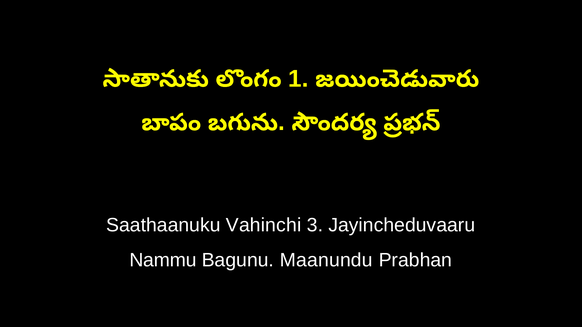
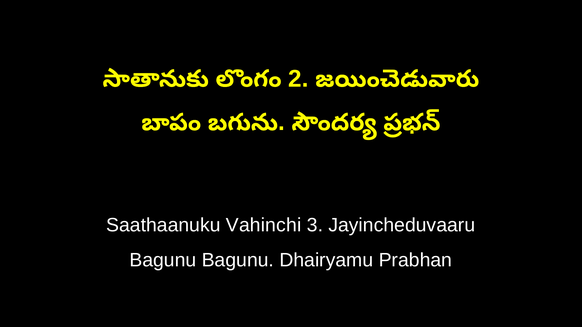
1: 1 -> 2
Nammu at (163, 260): Nammu -> Bagunu
Maanundu: Maanundu -> Dhairyamu
